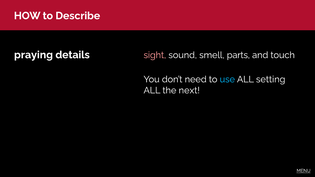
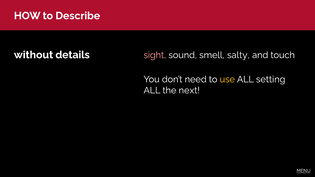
praying: praying -> without
parts: parts -> salty
use colour: light blue -> yellow
